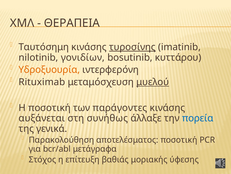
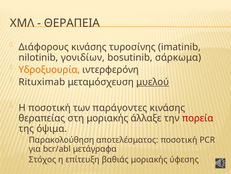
Ταυτόσημη: Ταυτόσημη -> Διάφορους
τυροσίνης underline: present -> none
κυττάρου: κυττάρου -> σάρκωμα
αυξάνεται: αυξάνεται -> θεραπείας
στη συνήθως: συνήθως -> μοριακής
πορεία colour: blue -> red
γενικά: γενικά -> όψιμα
